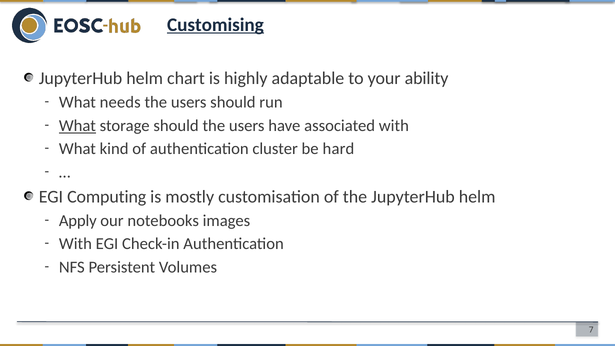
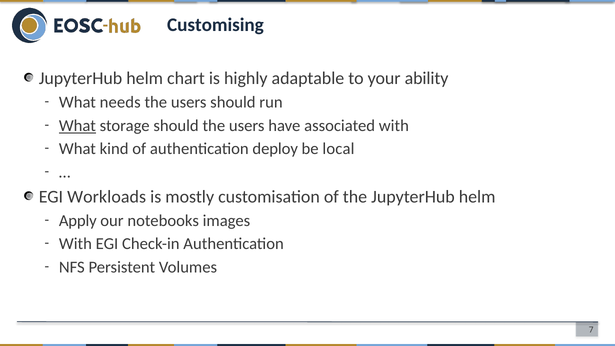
Customising underline: present -> none
cluster: cluster -> deploy
hard: hard -> local
Computing: Computing -> Workloads
